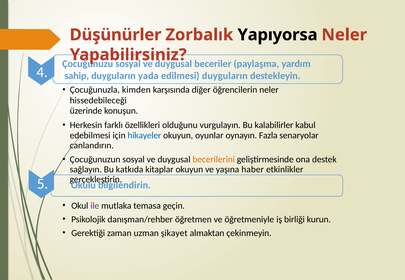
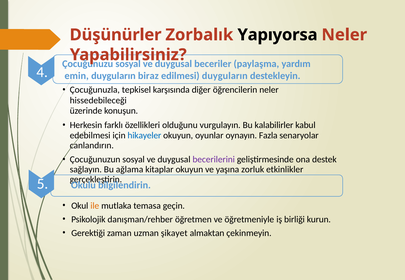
sahip: sahip -> emin
yada: yada -> biraz
kimden: kimden -> tepkisel
becerilerini colour: orange -> purple
katkıda: katkıda -> ağlama
haber: haber -> zorluk
ile colour: purple -> orange
